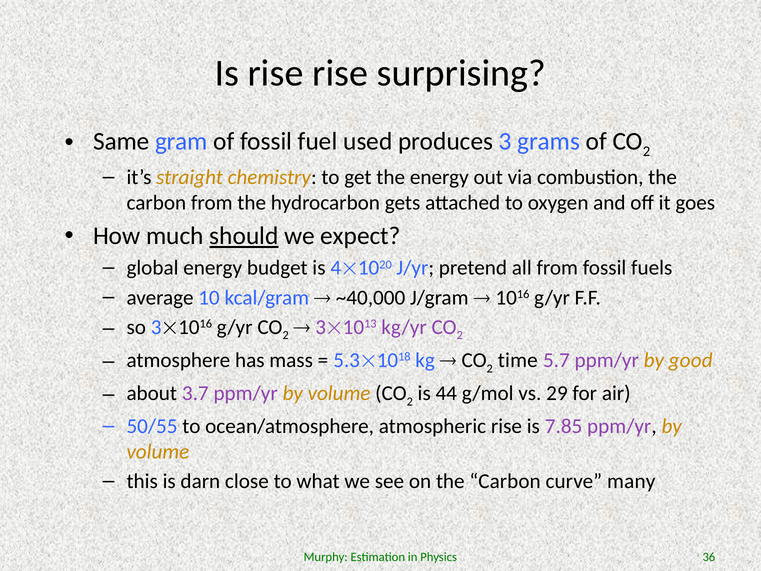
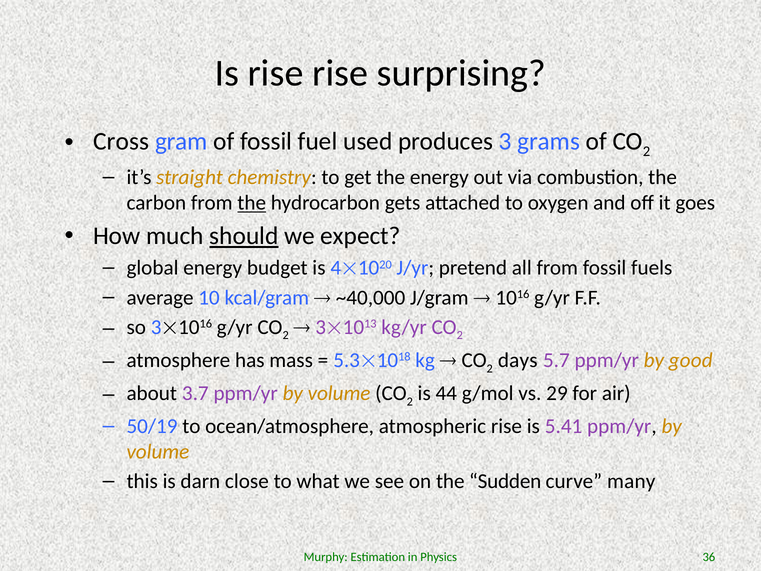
Same: Same -> Cross
the at (252, 203) underline: none -> present
time: time -> days
50/55: 50/55 -> 50/19
7.85: 7.85 -> 5.41
on the Carbon: Carbon -> Sudden
